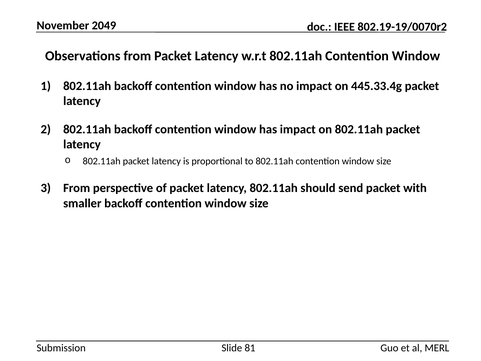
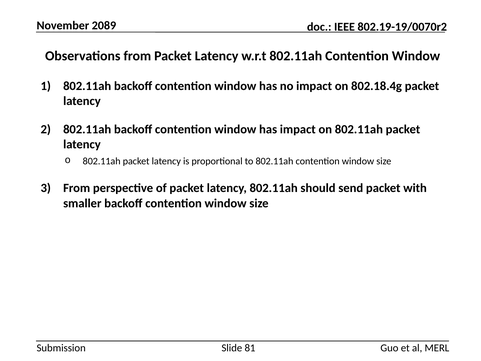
2049: 2049 -> 2089
445.33.4g: 445.33.4g -> 802.18.4g
